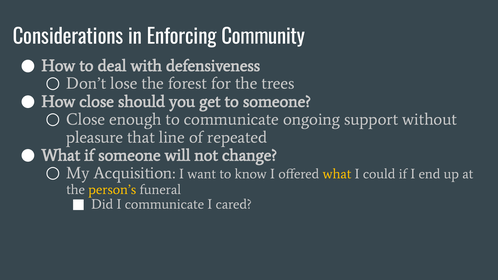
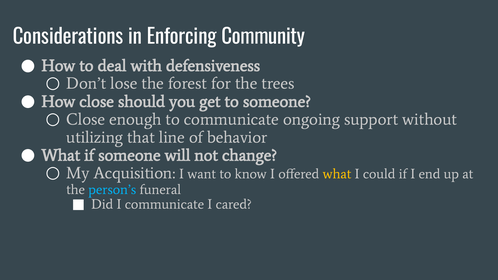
pleasure: pleasure -> utilizing
repeated: repeated -> behavior
person’s colour: yellow -> light blue
